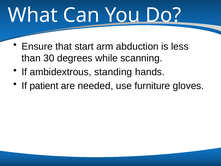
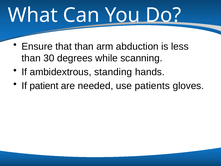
that start: start -> than
furniture: furniture -> patients
